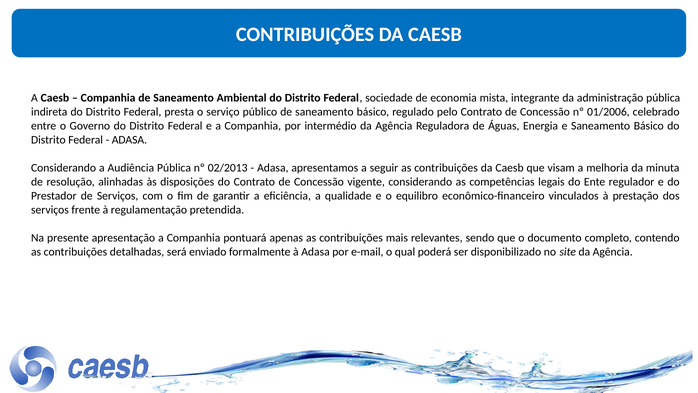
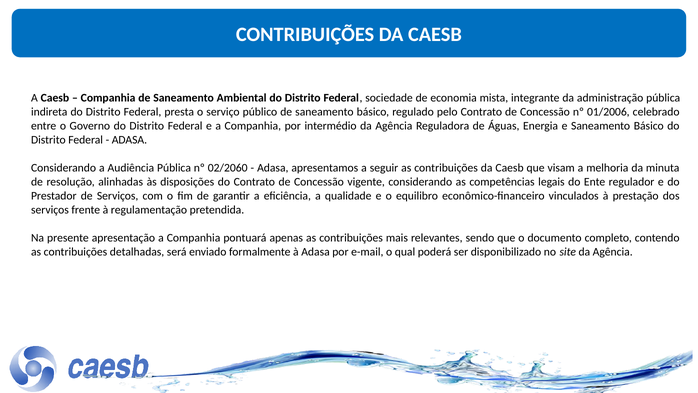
02/2013: 02/2013 -> 02/2060
